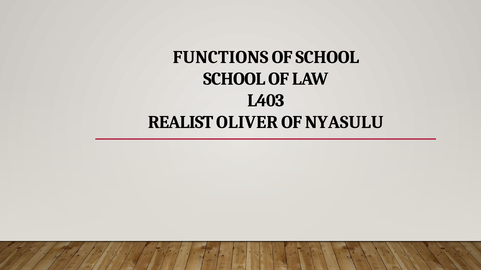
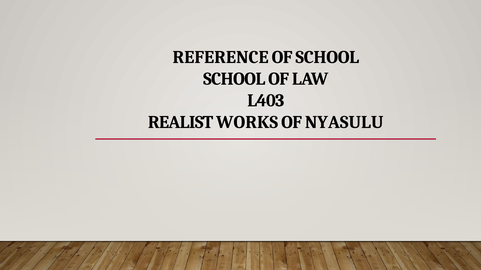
FUNCTIONS: FUNCTIONS -> REFERENCE
OLIVER: OLIVER -> WORKS
